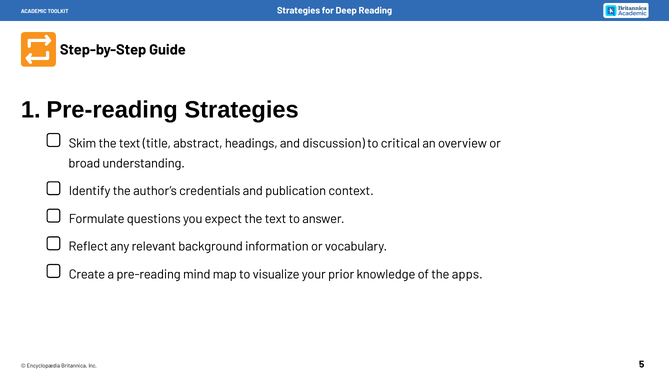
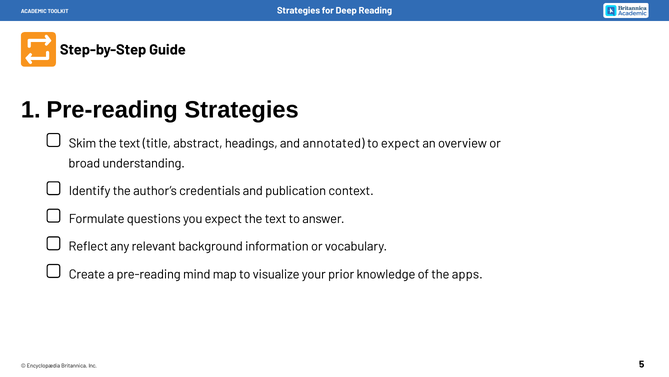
discussion: discussion -> annotated
to critical: critical -> expect
